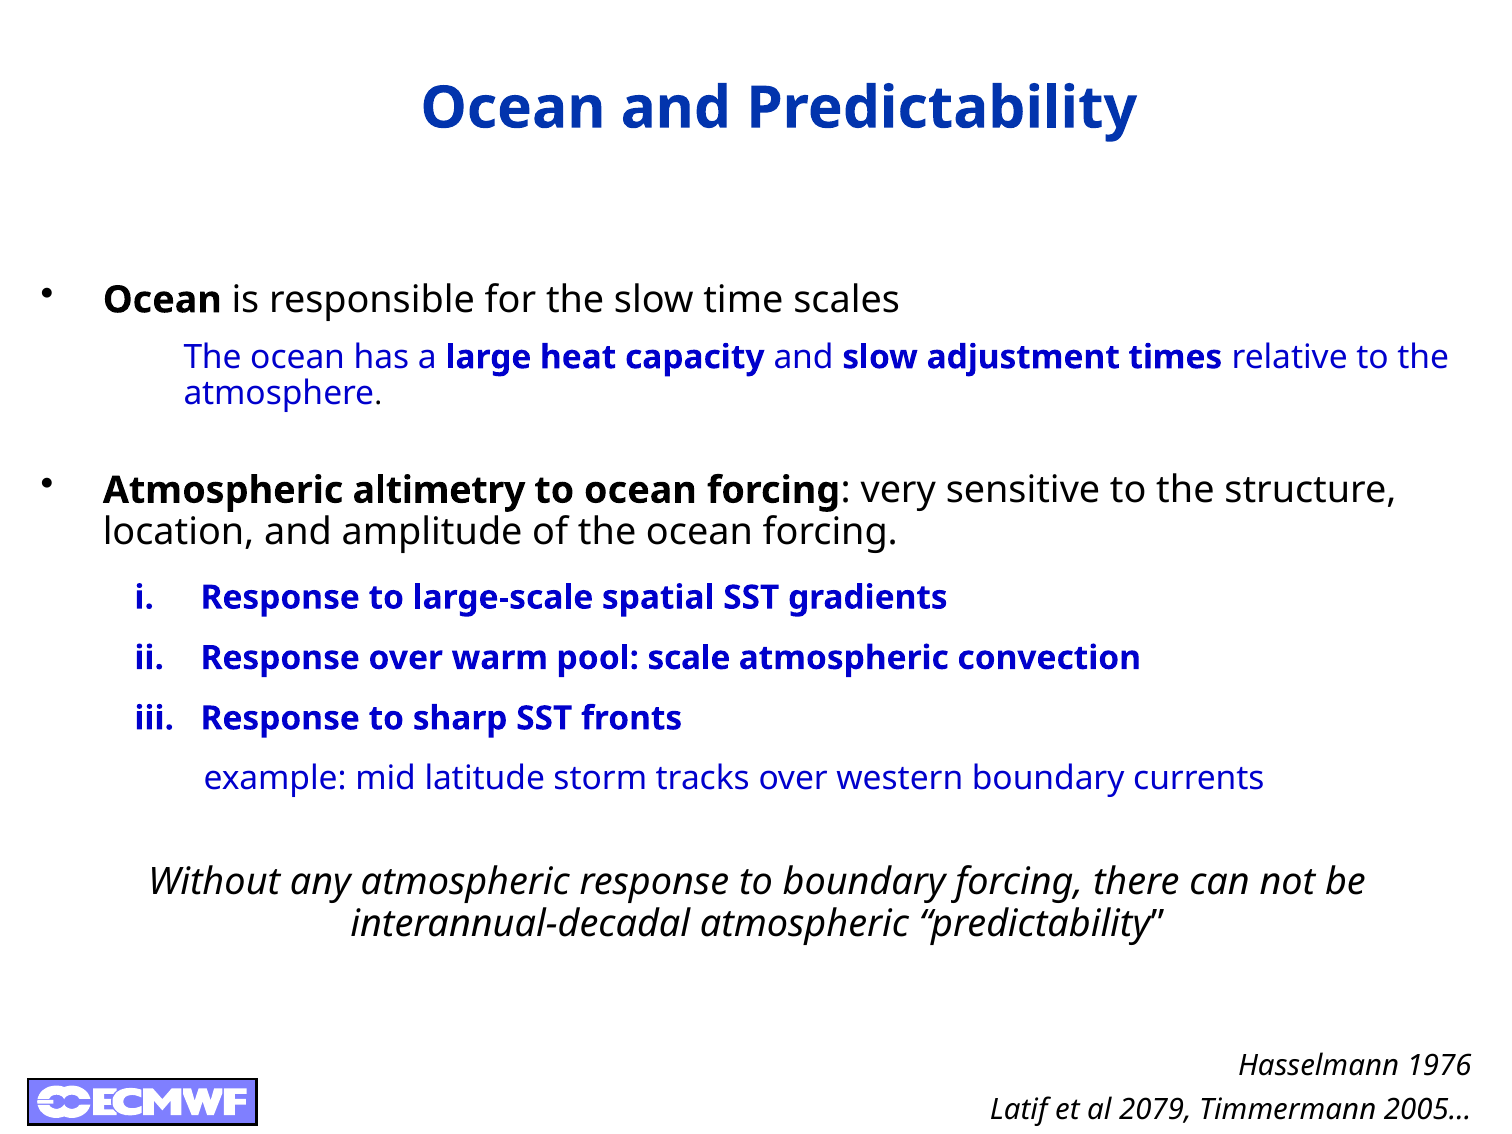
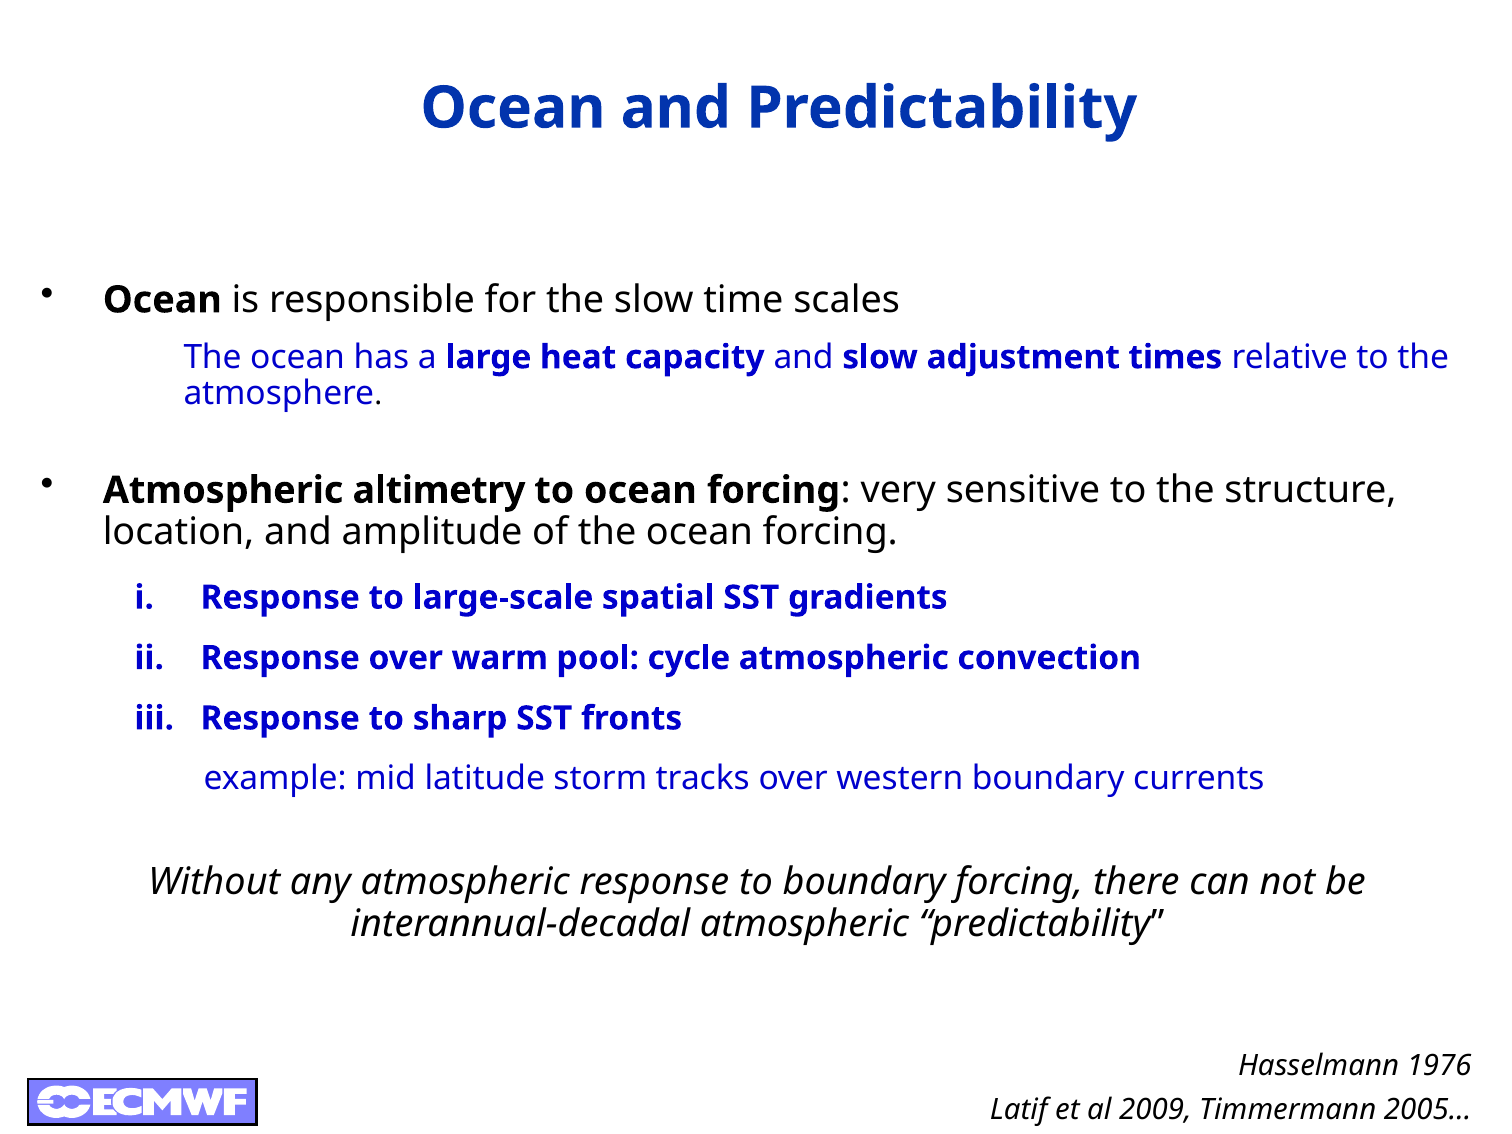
scale: scale -> cycle
2079: 2079 -> 2009
